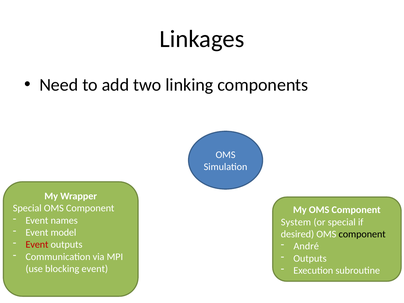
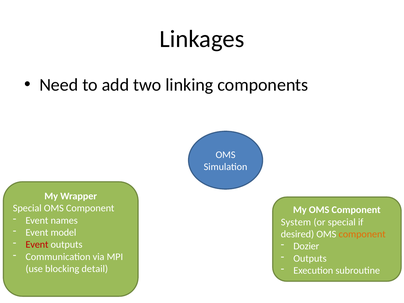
component at (362, 234) colour: black -> orange
André: André -> Dozier
blocking event: event -> detail
